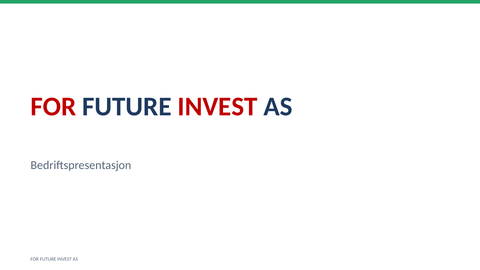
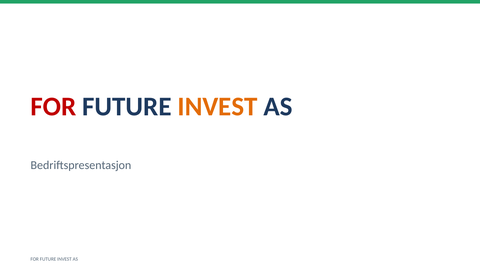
INVEST at (218, 106) colour: red -> orange
